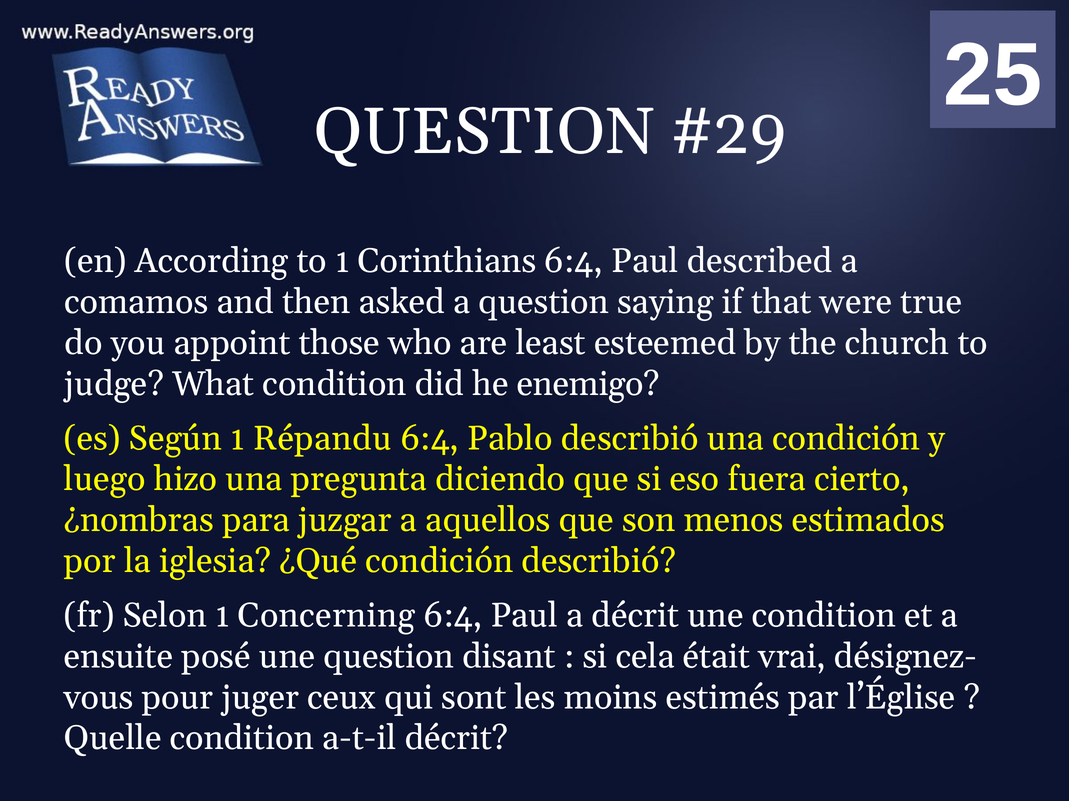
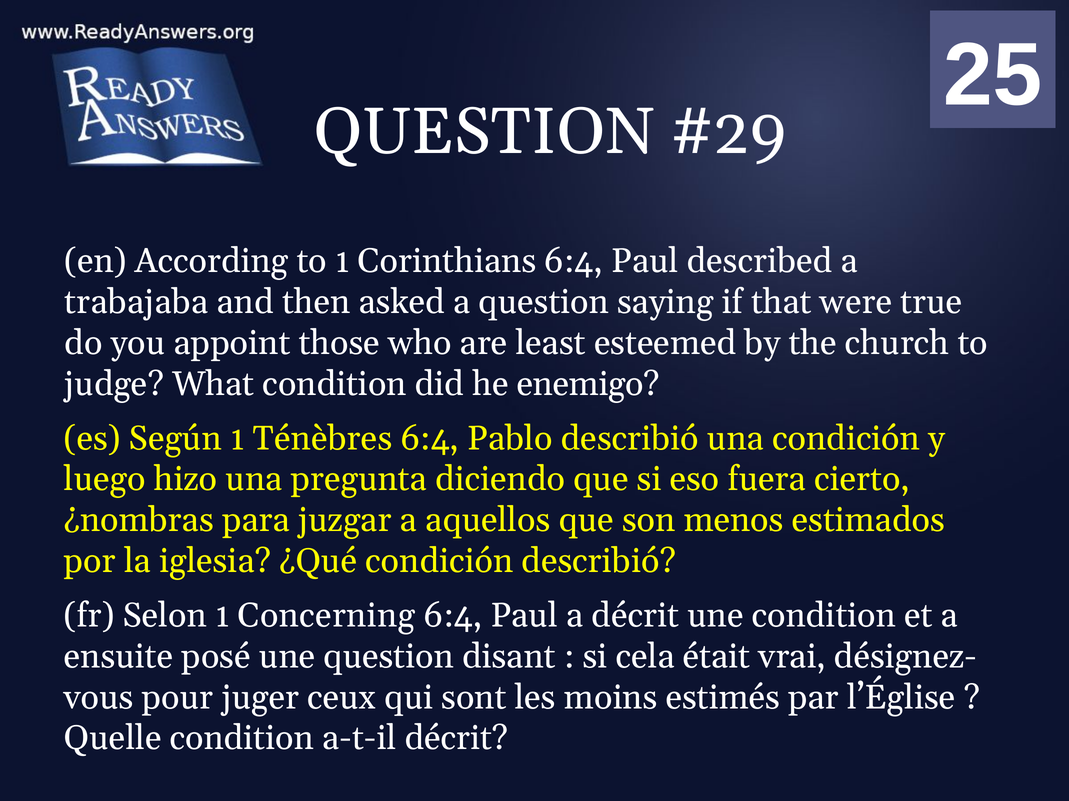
comamos: comamos -> trabajaba
Répandu: Répandu -> Ténèbres
